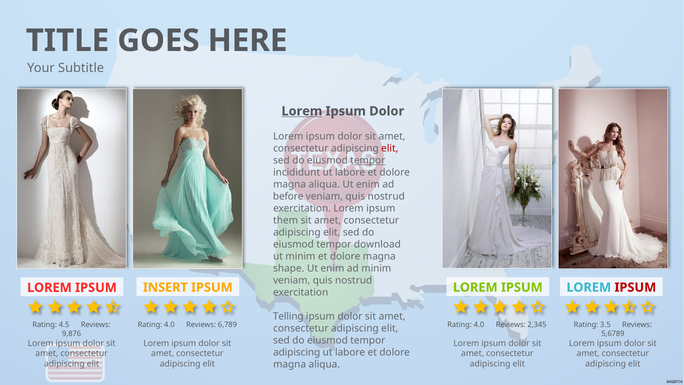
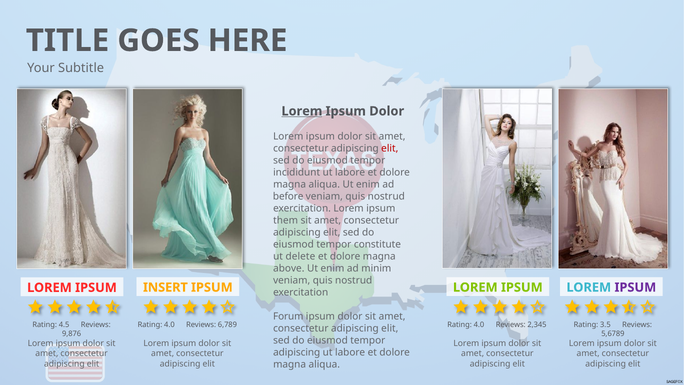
tempor at (368, 160) underline: present -> none
download: download -> constitute
ut minim: minim -> delete
shape: shape -> above
IPSUM at (635, 287) colour: red -> purple
Telling: Telling -> Forum
